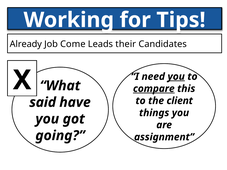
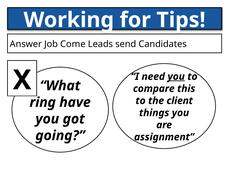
Already: Already -> Answer
their: their -> send
compare underline: present -> none
said: said -> ring
